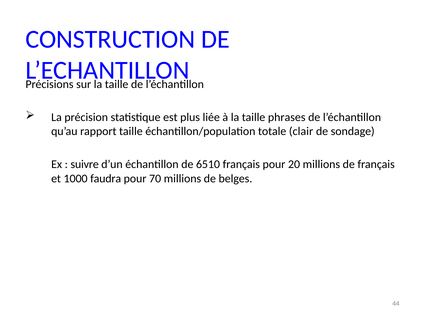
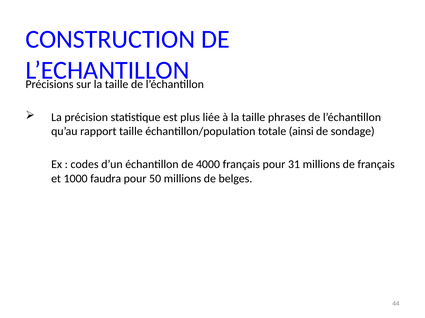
clair: clair -> ainsi
suivre: suivre -> codes
6510: 6510 -> 4000
20: 20 -> 31
70: 70 -> 50
